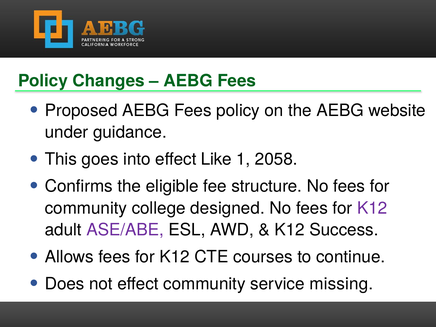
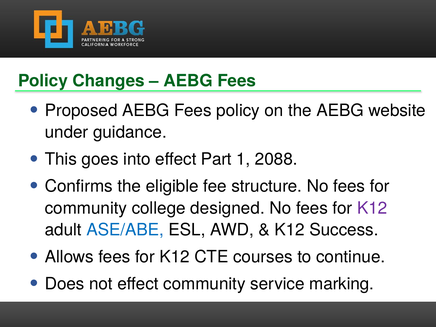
Like: Like -> Part
2058: 2058 -> 2088
ASE/ABE colour: purple -> blue
missing: missing -> marking
